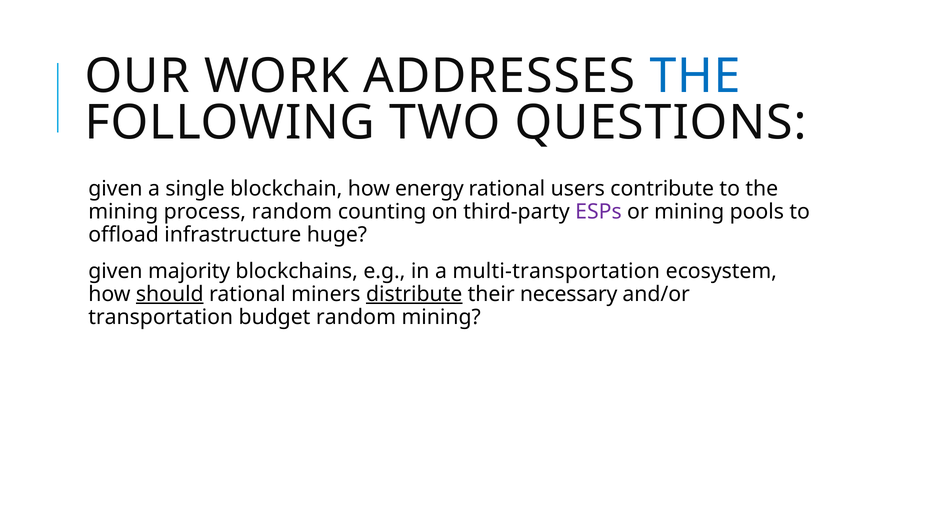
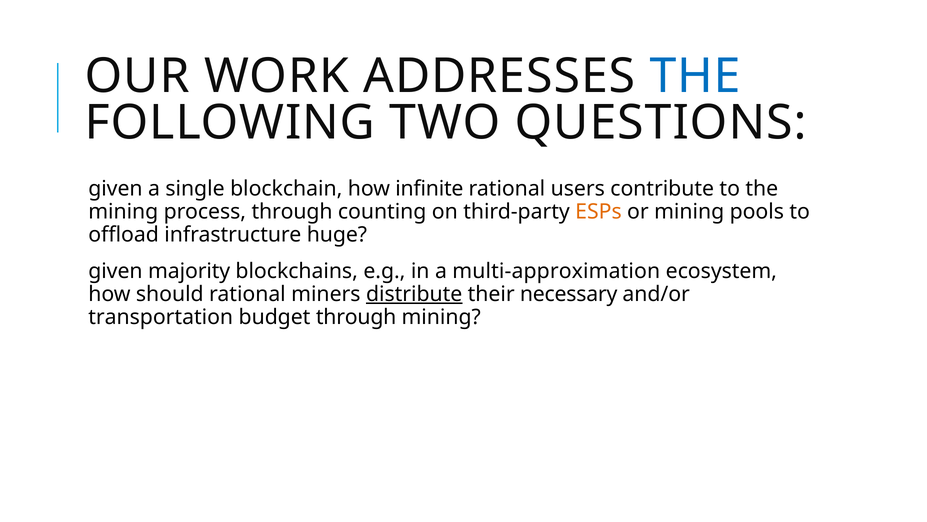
energy: energy -> infinite
process random: random -> through
ESPs colour: purple -> orange
multi-transportation: multi-transportation -> multi-approximation
should underline: present -> none
budget random: random -> through
